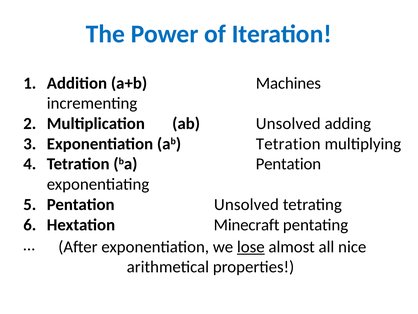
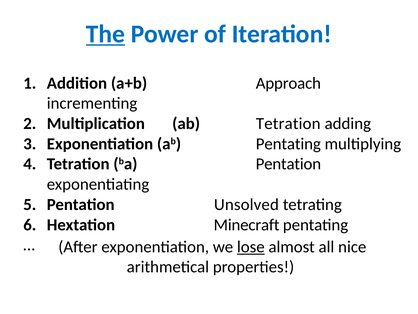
The underline: none -> present
Machines: Machines -> Approach
ab Unsolved: Unsolved -> Tetration
ab Tetration: Tetration -> Pentating
